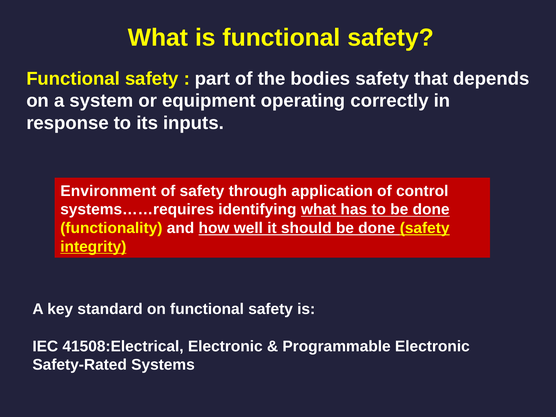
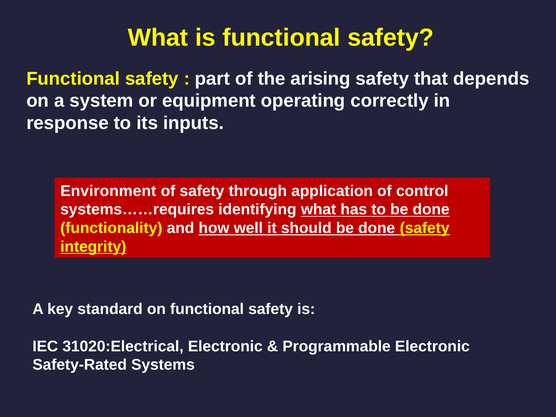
bodies: bodies -> arising
41508:Electrical: 41508:Electrical -> 31020:Electrical
